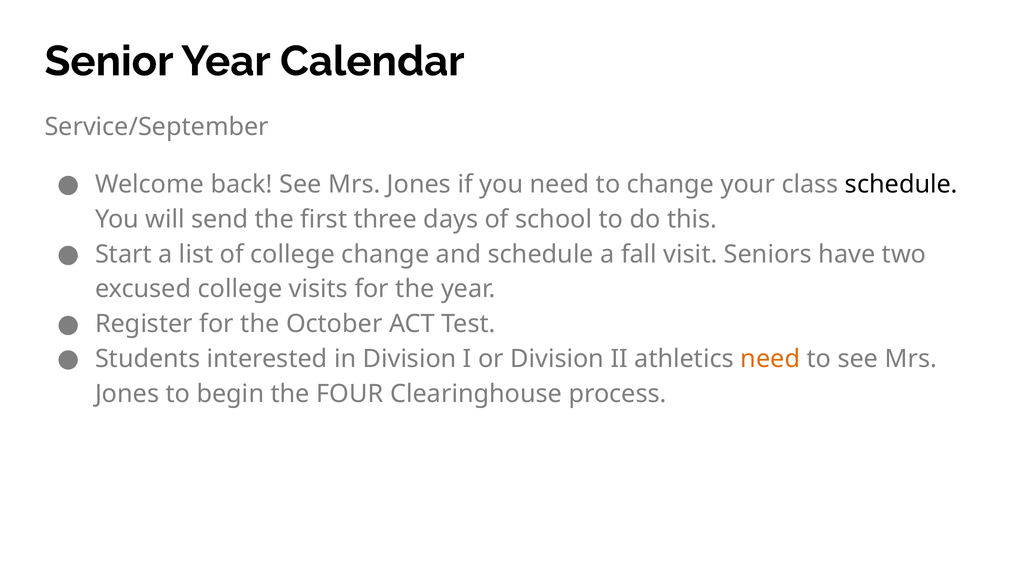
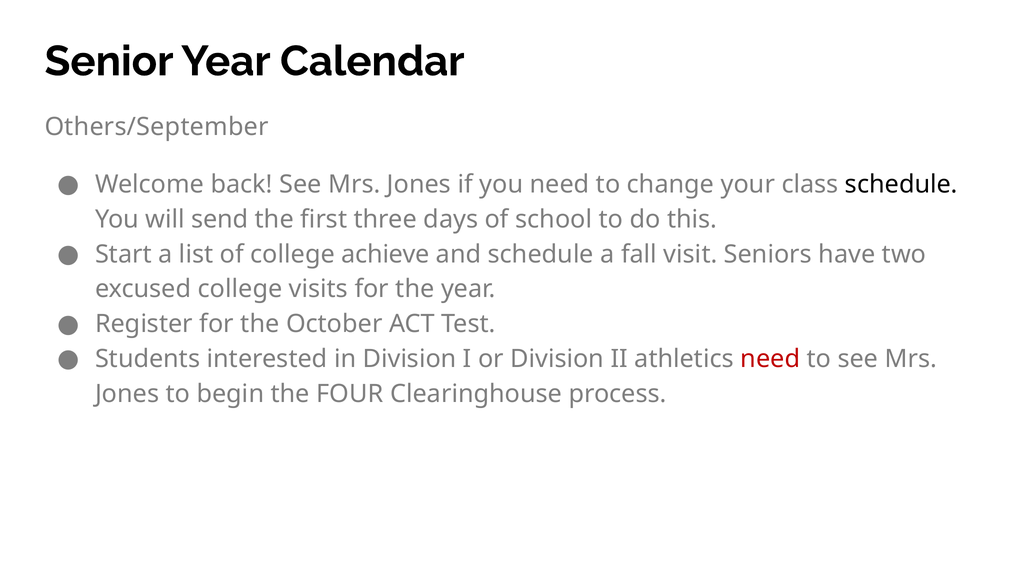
Service/September: Service/September -> Others/September
college change: change -> achieve
need at (770, 359) colour: orange -> red
